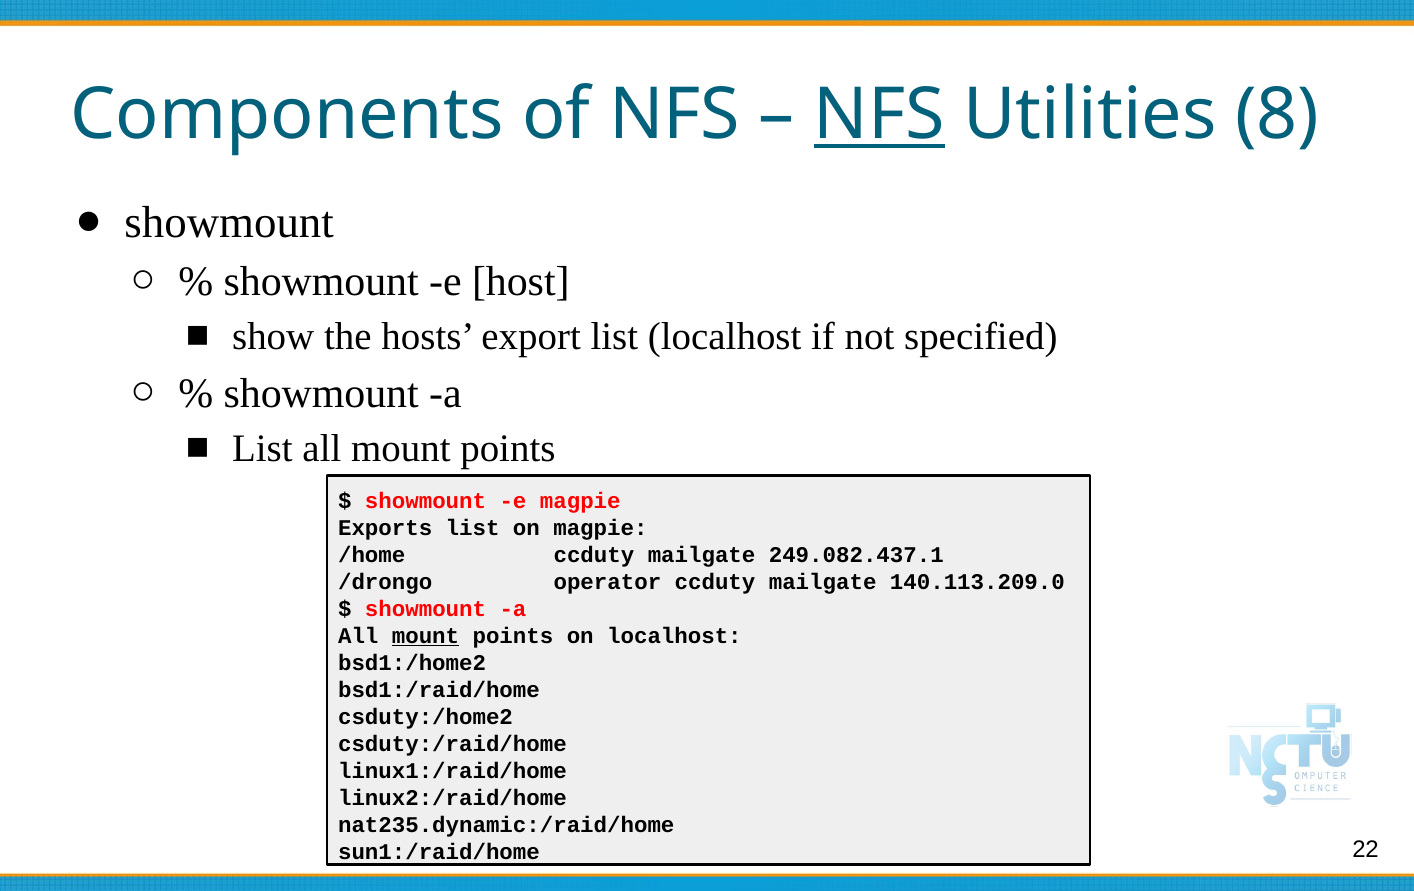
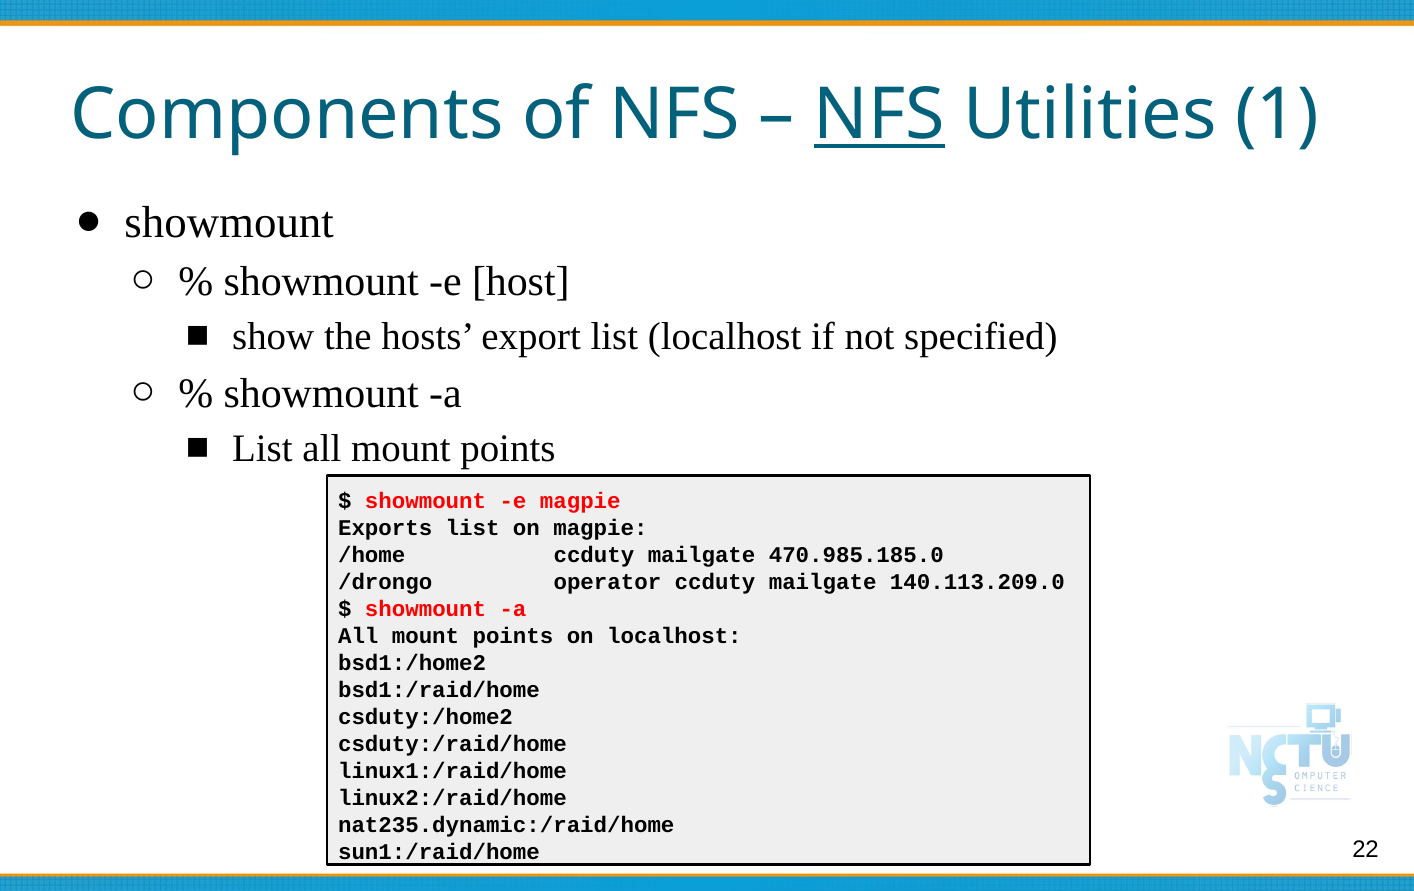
8: 8 -> 1
249.082.437.1: 249.082.437.1 -> 470.985.185.0
mount at (426, 636) underline: present -> none
